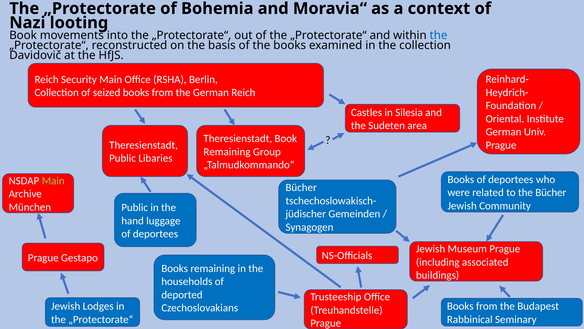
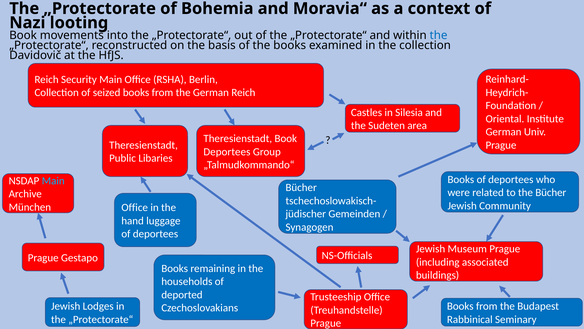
Remaining at (227, 151): Remaining -> Deportees
Main at (53, 181) colour: light green -> light blue
Public at (135, 207): Public -> Office
